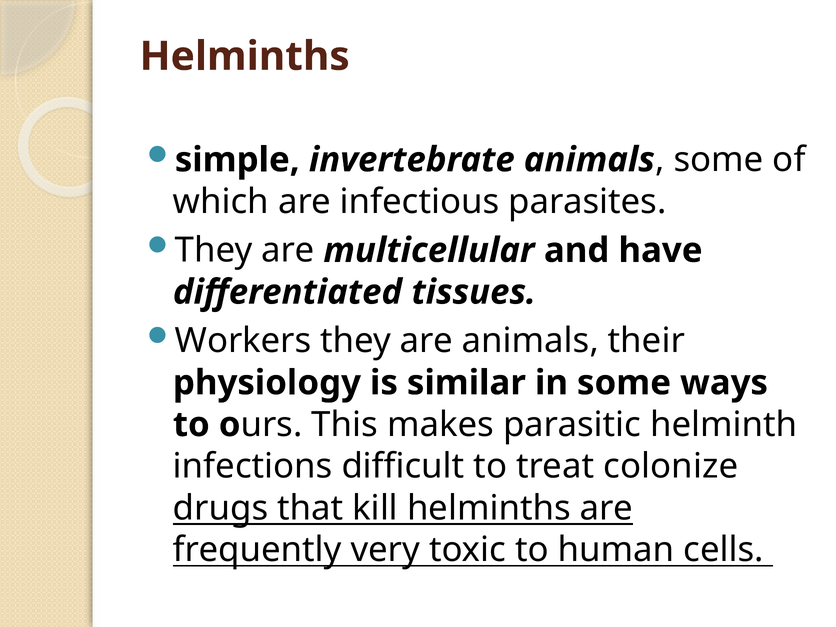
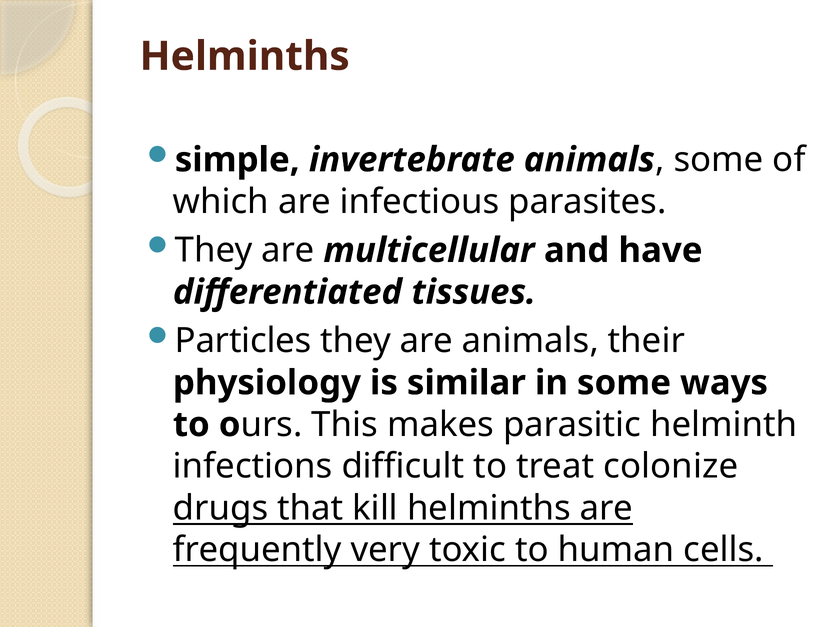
Workers: Workers -> Particles
